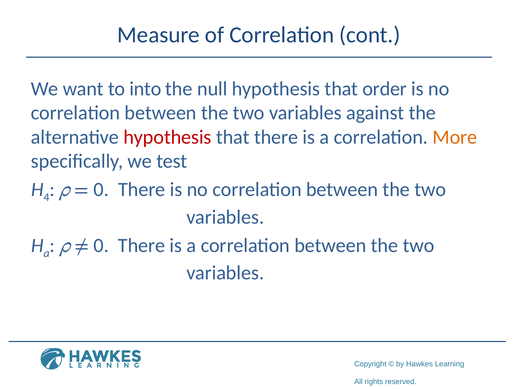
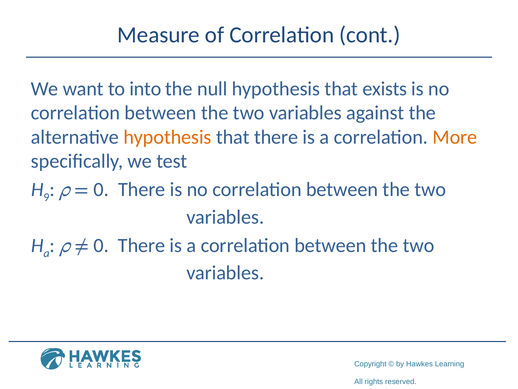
order: order -> exists
hypothesis at (167, 137) colour: red -> orange
4: 4 -> 9
